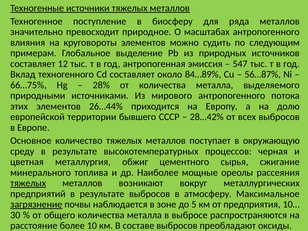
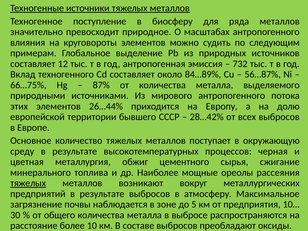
547: 547 -> 732
28%: 28% -> 87%
загрязнение underline: present -> none
